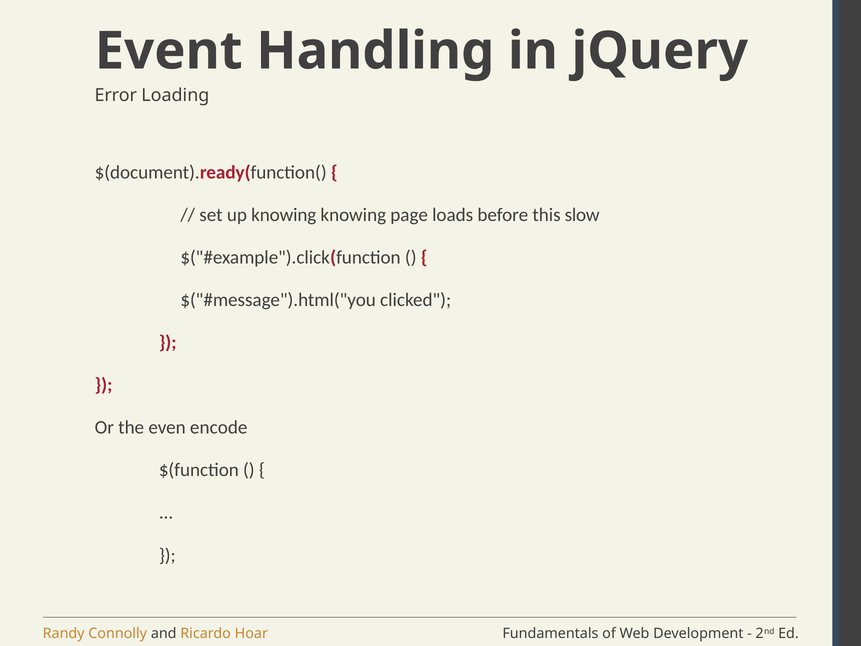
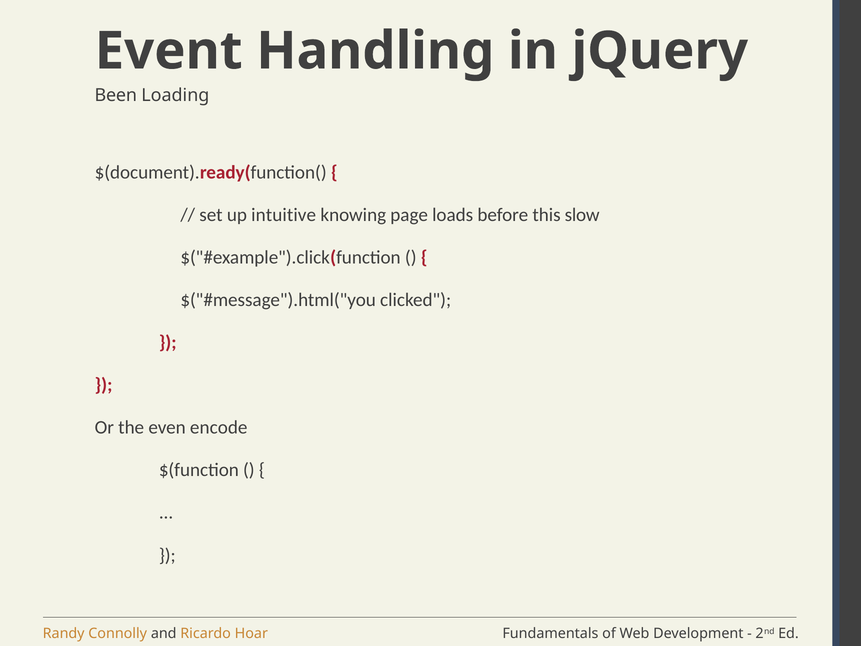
Error: Error -> Been
up knowing: knowing -> intuitive
